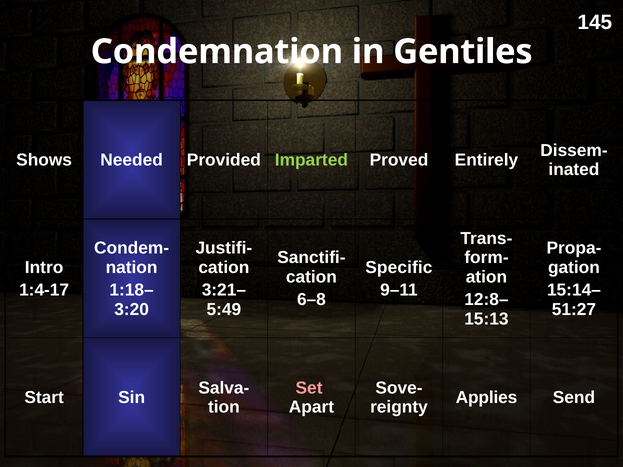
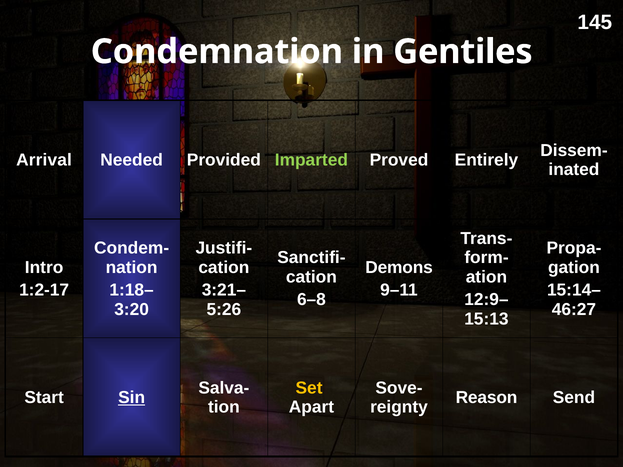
Shows: Shows -> Arrival
Specific: Specific -> Demons
1:4-17: 1:4-17 -> 1:2-17
12:8–: 12:8– -> 12:9–
5:49: 5:49 -> 5:26
51:27: 51:27 -> 46:27
Set colour: pink -> yellow
Sin underline: none -> present
Applies: Applies -> Reason
